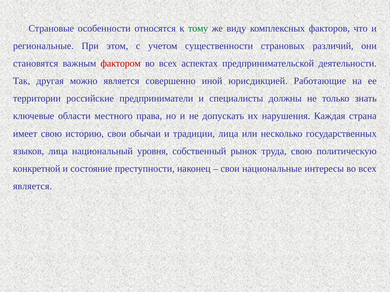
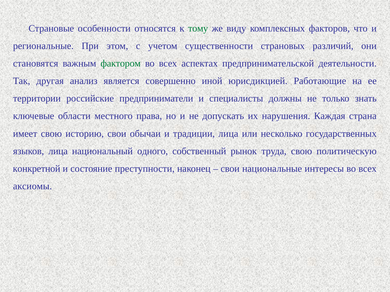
фактором colour: red -> green
можно: можно -> анализ
уровня: уровня -> одного
является at (32, 186): является -> аксиомы
